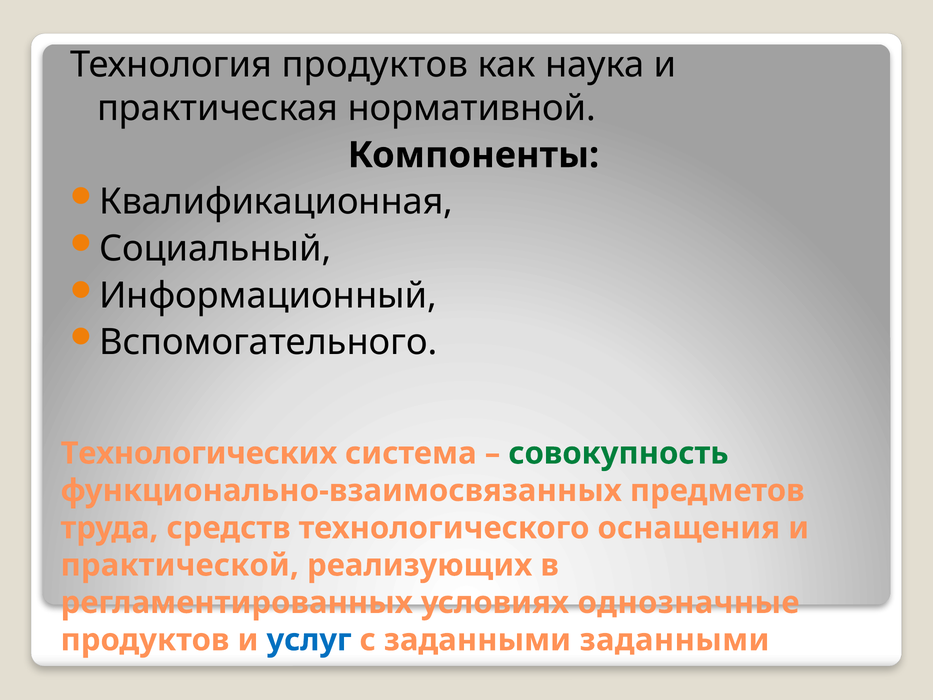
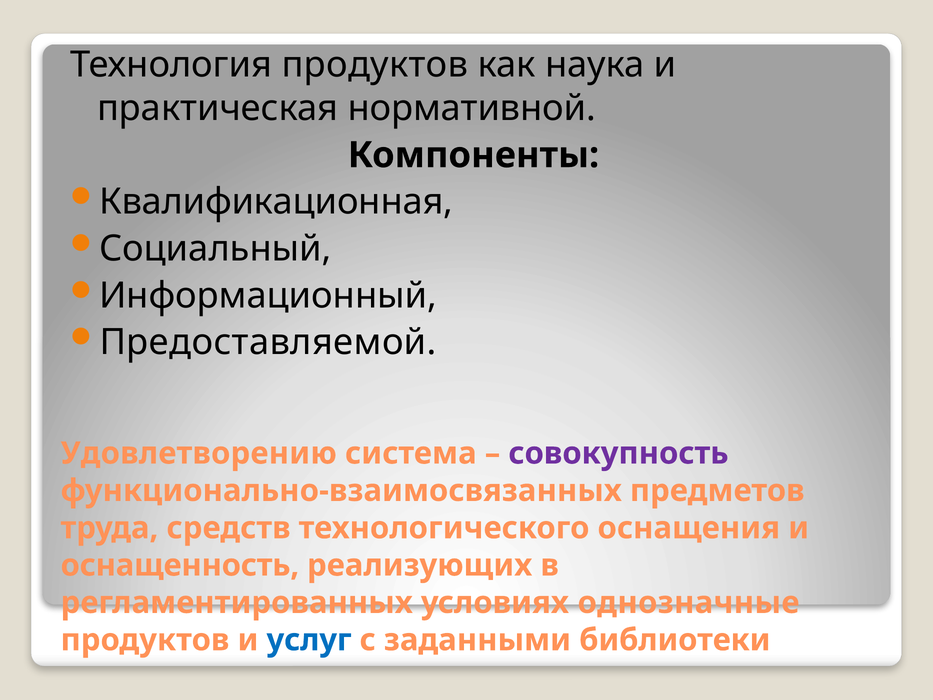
Вспомогательного: Вспомогательного -> Предоставляемой
Технологических: Технологических -> Удовлетворению
совокупность colour: green -> purple
практической: практической -> оснащенность
заданными заданными: заданными -> библиотеки
